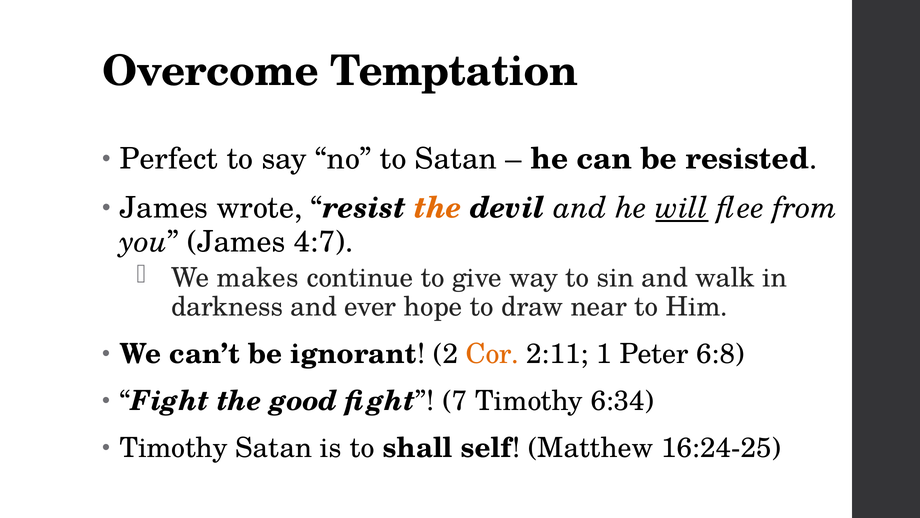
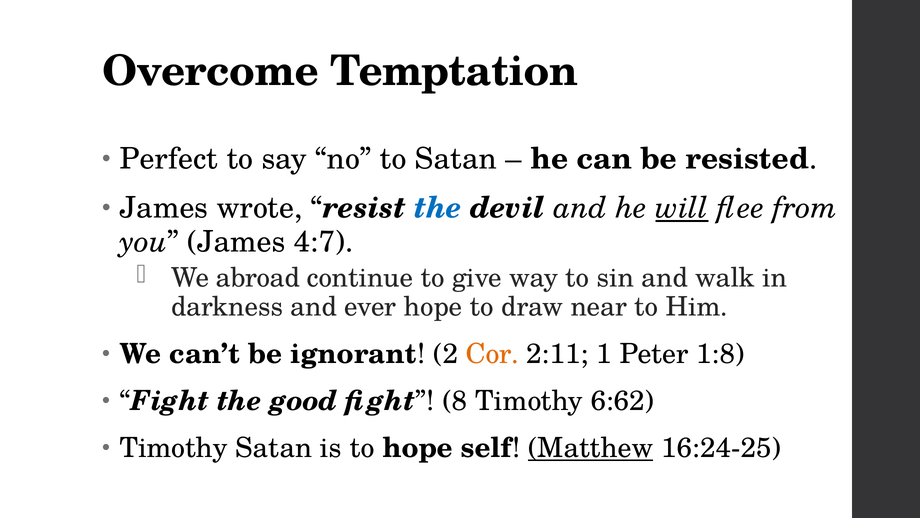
the at (438, 208) colour: orange -> blue
makes: makes -> abroad
6:8: 6:8 -> 1:8
7: 7 -> 8
6:34: 6:34 -> 6:62
to shall: shall -> hope
Matthew underline: none -> present
